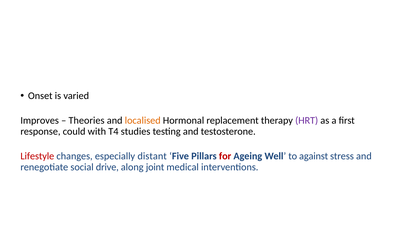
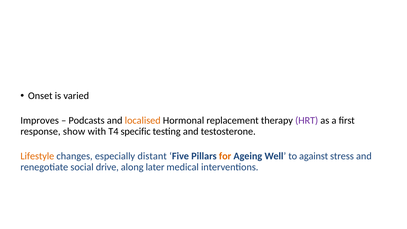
Theories: Theories -> Podcasts
could: could -> show
studies: studies -> specific
Lifestyle colour: red -> orange
for colour: red -> orange
joint: joint -> later
